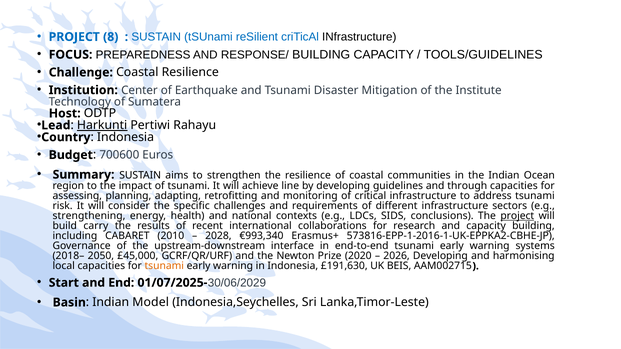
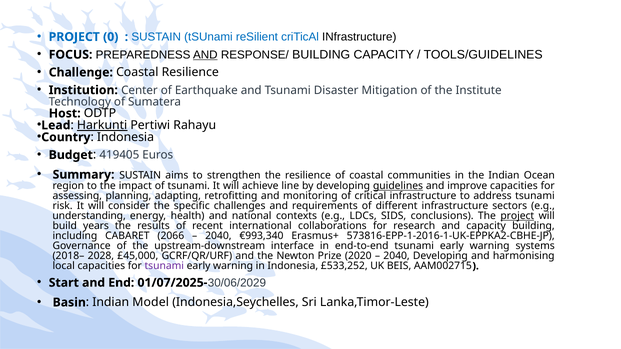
8: 8 -> 0
AND at (205, 55) underline: none -> present
700600: 700600 -> 419405
guidelines underline: none -> present
through: through -> improve
strengthening: strengthening -> understanding
carry: carry -> years
2010: 2010 -> 2066
2028 at (218, 236): 2028 -> 2040
2050: 2050 -> 2028
2026 at (397, 256): 2026 -> 2040
tsunami at (164, 266) colour: orange -> purple
£191,630: £191,630 -> £533,252
